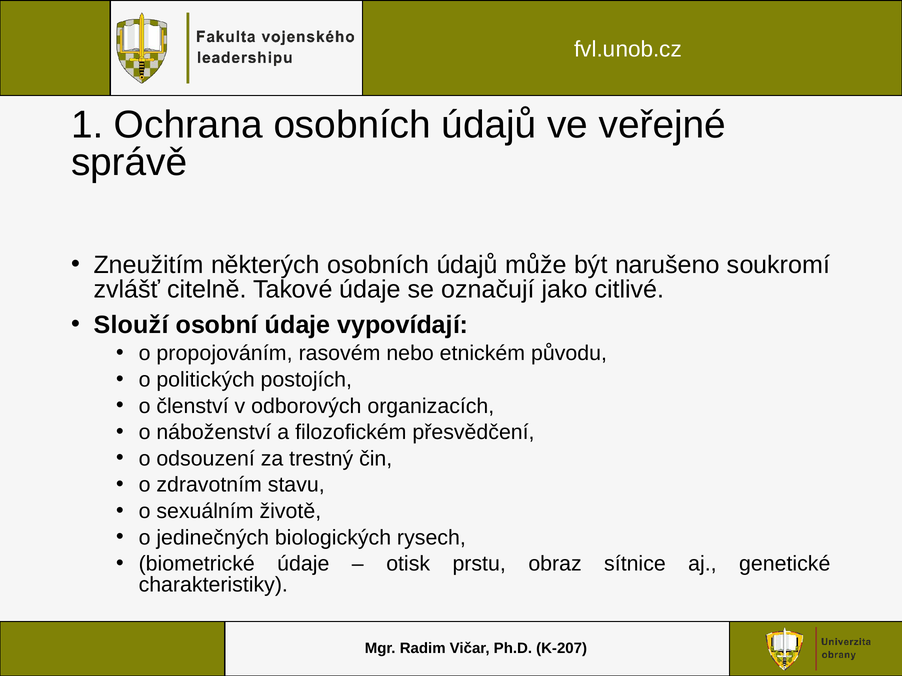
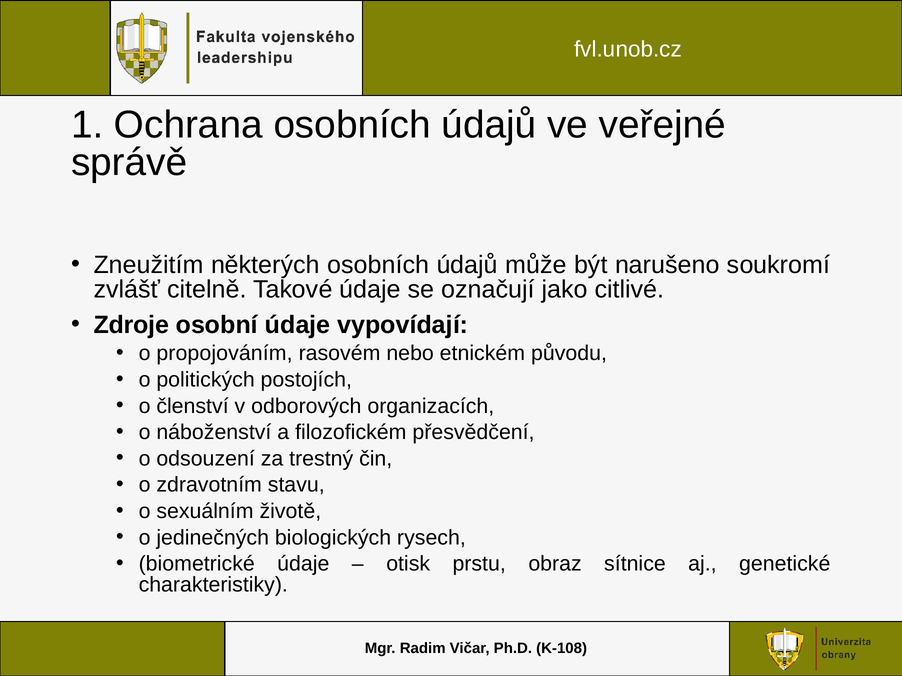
Slouží: Slouží -> Zdroje
K-207: K-207 -> K-108
